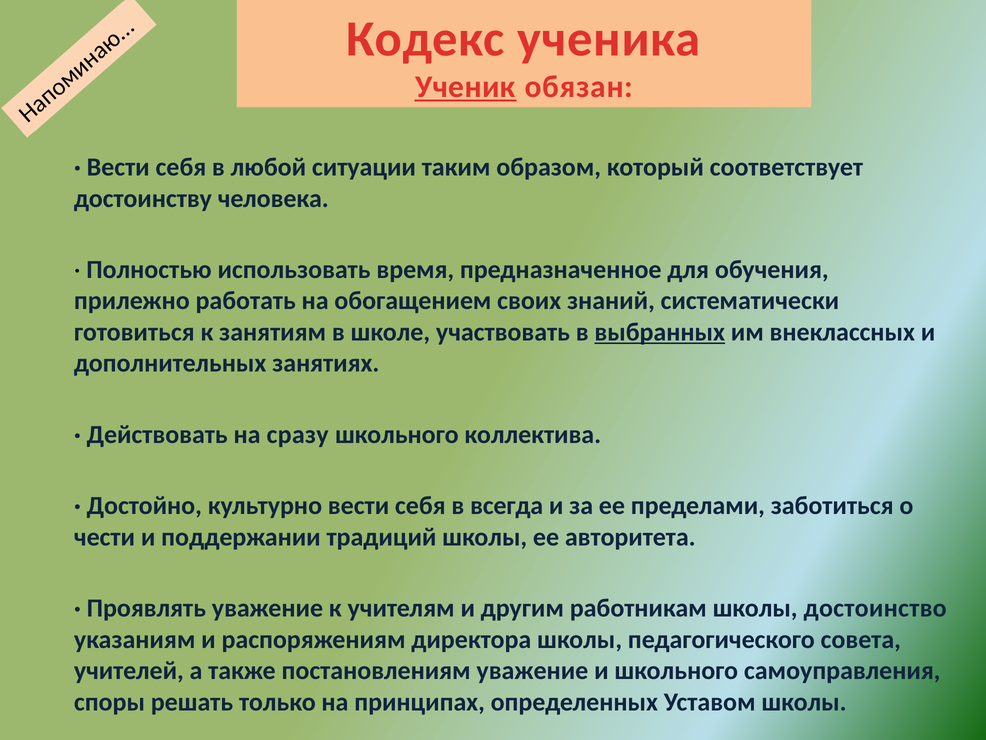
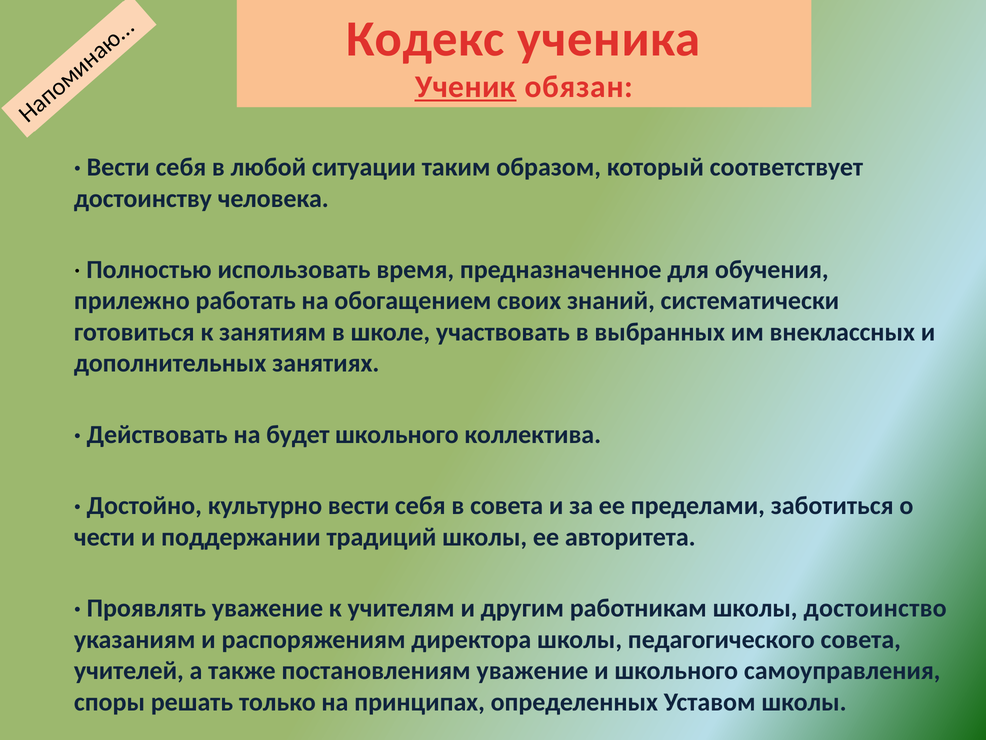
выбранных underline: present -> none
сразу: сразу -> будет
в всегда: всегда -> совета
